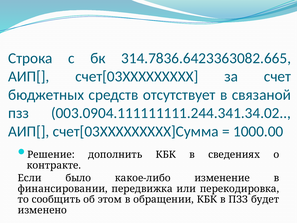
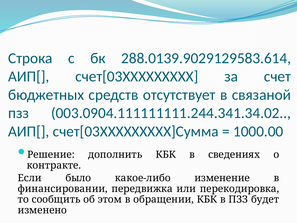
314.7836.6423363082.665: 314.7836.6423363082.665 -> 288.0139.9029129583.614
